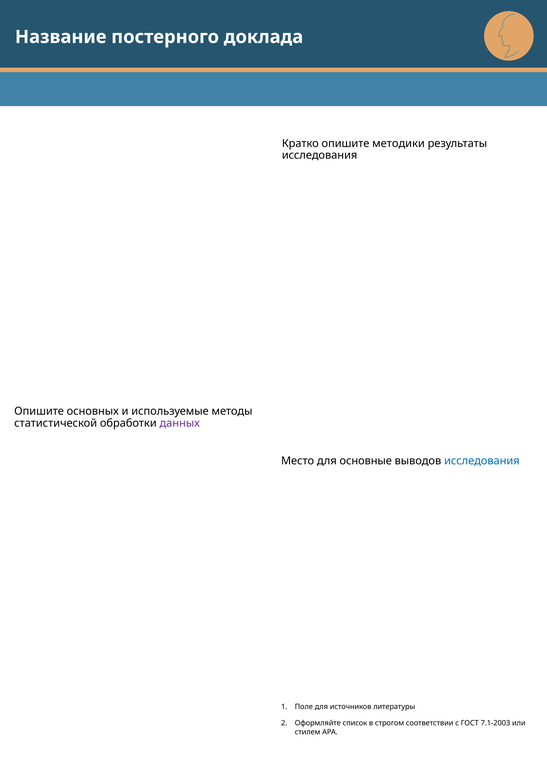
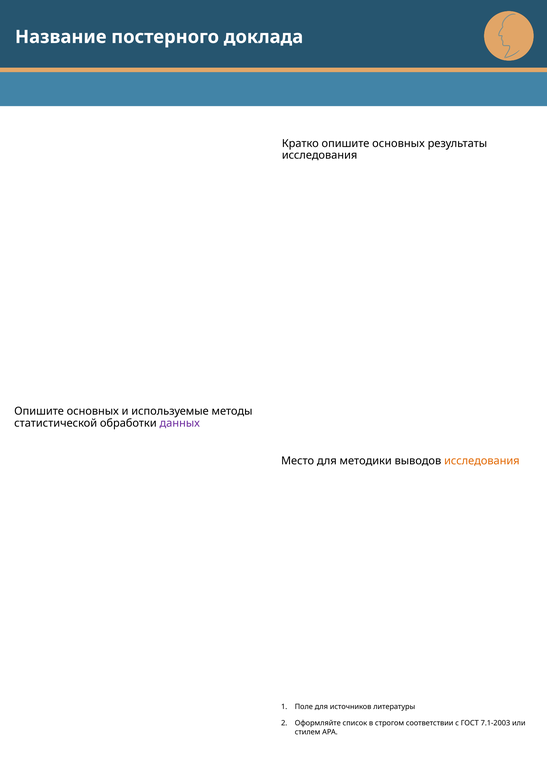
Кратко опишите методики: методики -> основных
основные: основные -> методики
исследования at (482, 460) colour: blue -> orange
